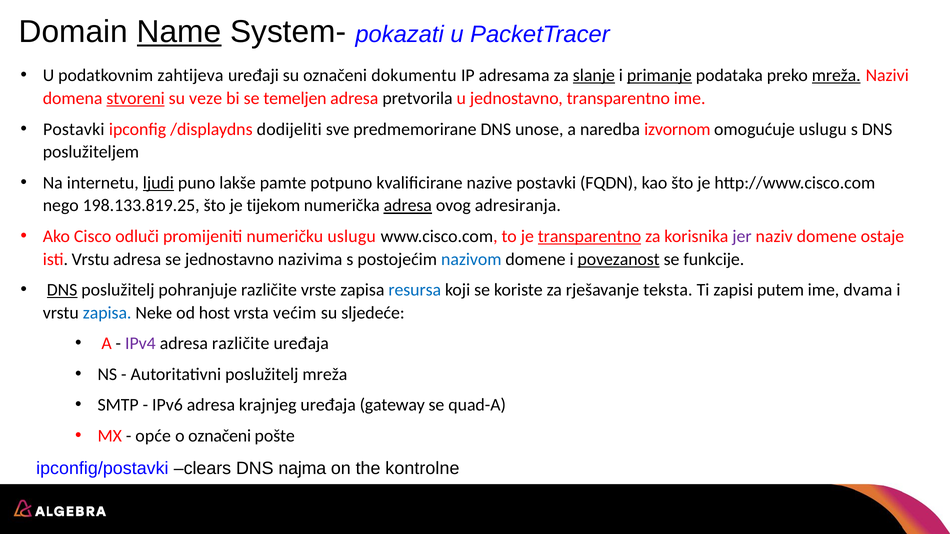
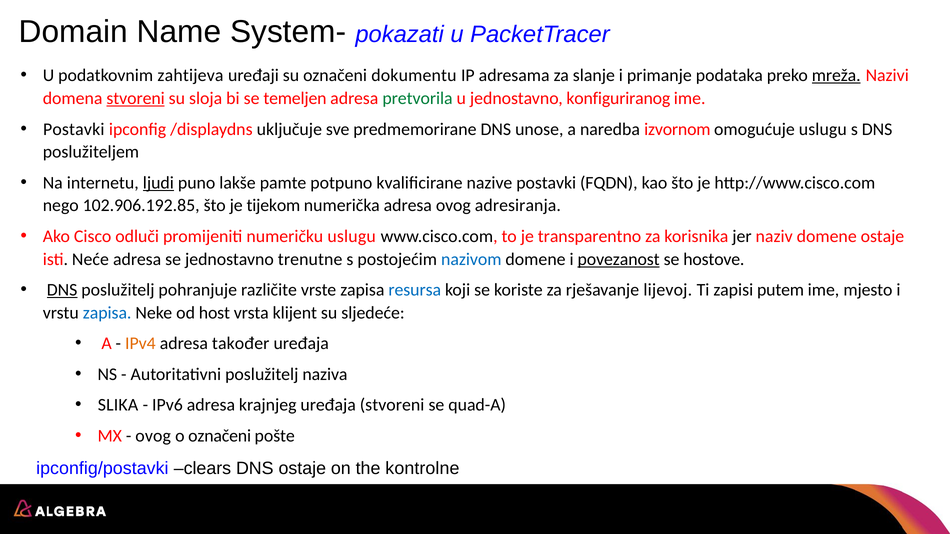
Name underline: present -> none
slanje underline: present -> none
primanje underline: present -> none
veze: veze -> sloja
pretvorila colour: black -> green
jednostavno transparentno: transparentno -> konfiguriranog
dodijeliti: dodijeliti -> uključuje
198.133.819.25: 198.133.819.25 -> 102.906.192.85
adresa at (408, 206) underline: present -> none
transparentno at (590, 237) underline: present -> none
jer colour: purple -> black
isti Vrstu: Vrstu -> Neće
nazivima: nazivima -> trenutne
funkcije: funkcije -> hostove
teksta: teksta -> lijevoj
dvama: dvama -> mjesto
većim: većim -> klijent
IPv4 colour: purple -> orange
adresa različite: različite -> također
poslužitelj mreža: mreža -> naziva
SMTP: SMTP -> SLIKA
uređaja gateway: gateway -> stvoreni
opće at (153, 436): opće -> ovog
DNS najma: najma -> ostaje
